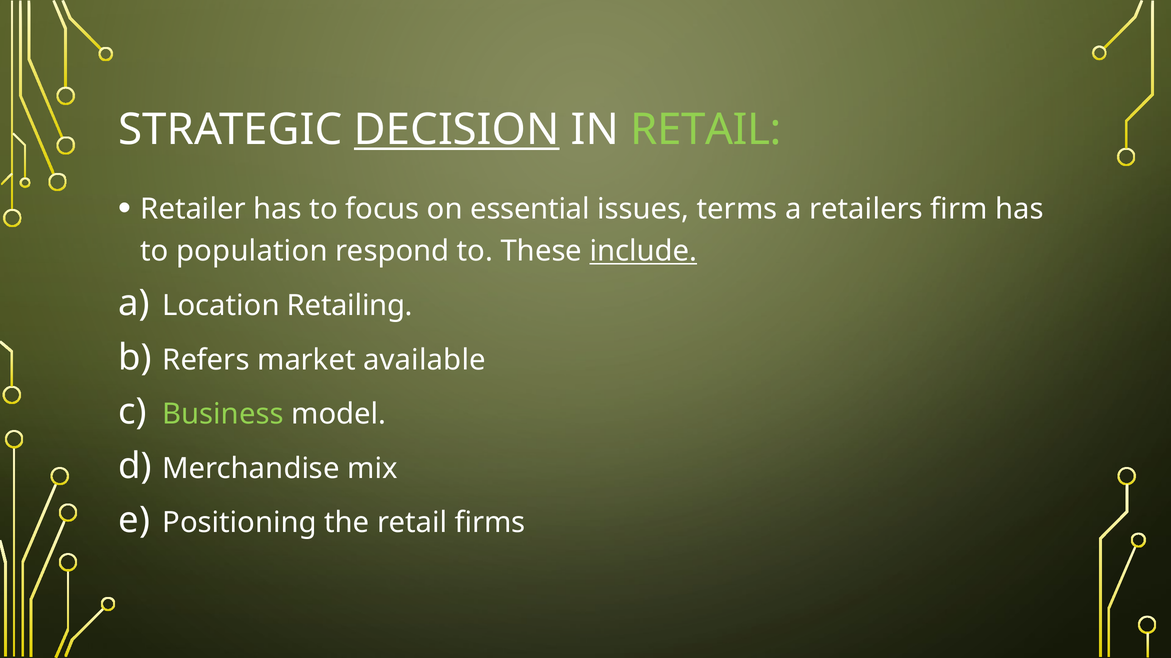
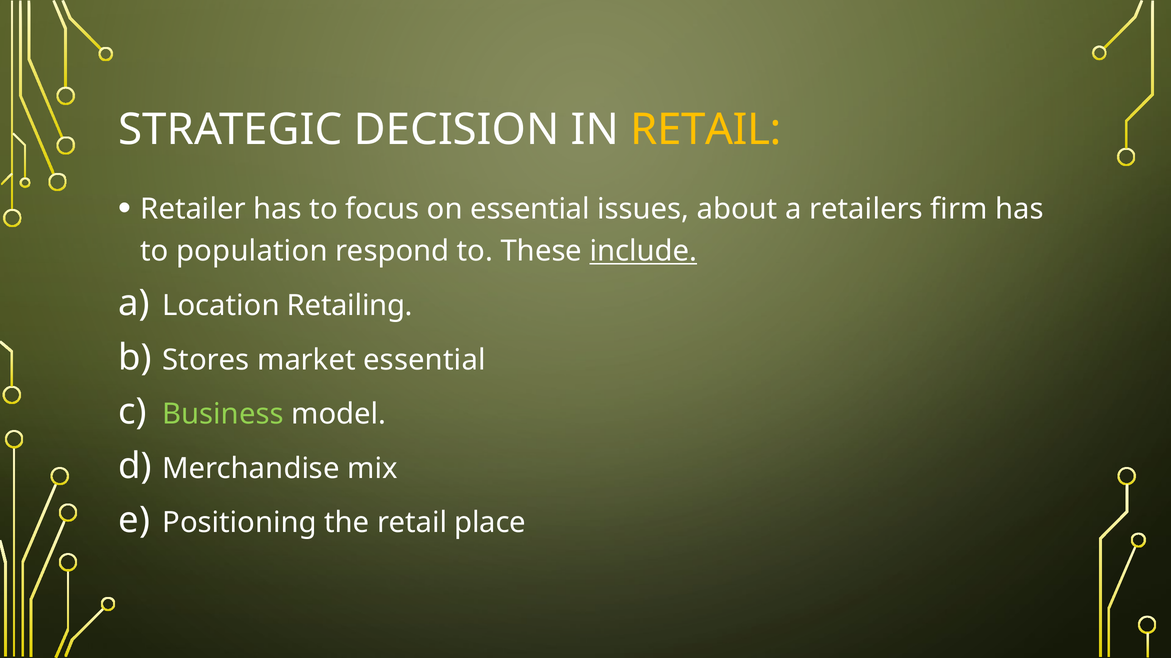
DECISION underline: present -> none
RETAIL at (706, 130) colour: light green -> yellow
terms: terms -> about
Refers: Refers -> Stores
market available: available -> essential
firms: firms -> place
